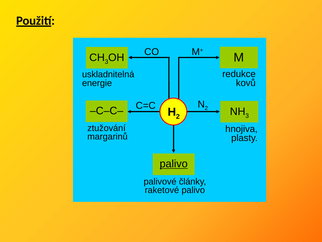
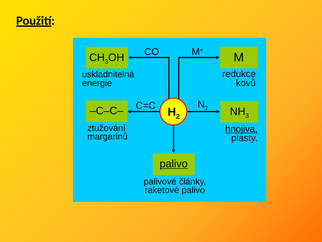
hnojiva underline: none -> present
